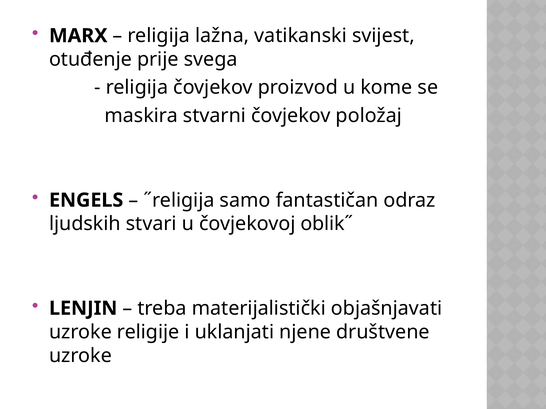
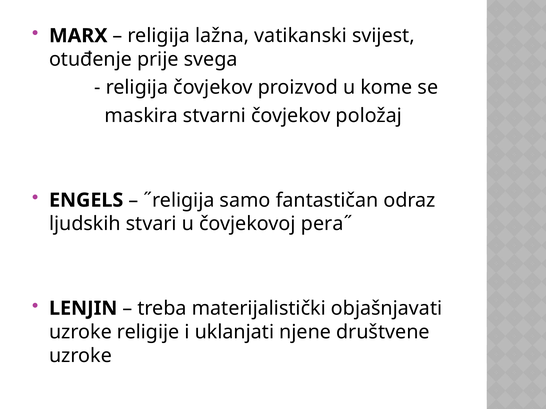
oblik˝: oblik˝ -> pera˝
